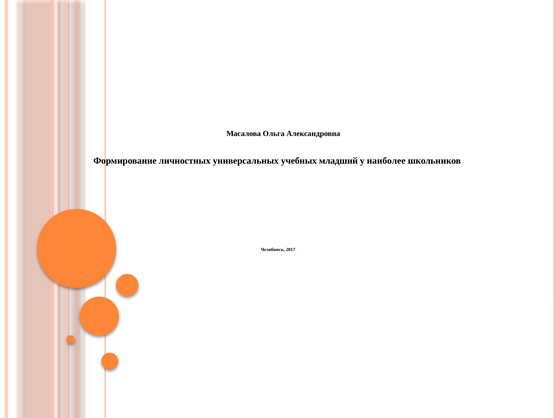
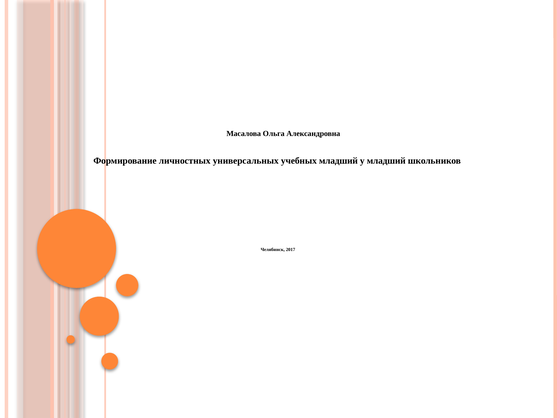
у наиболее: наиболее -> младший
